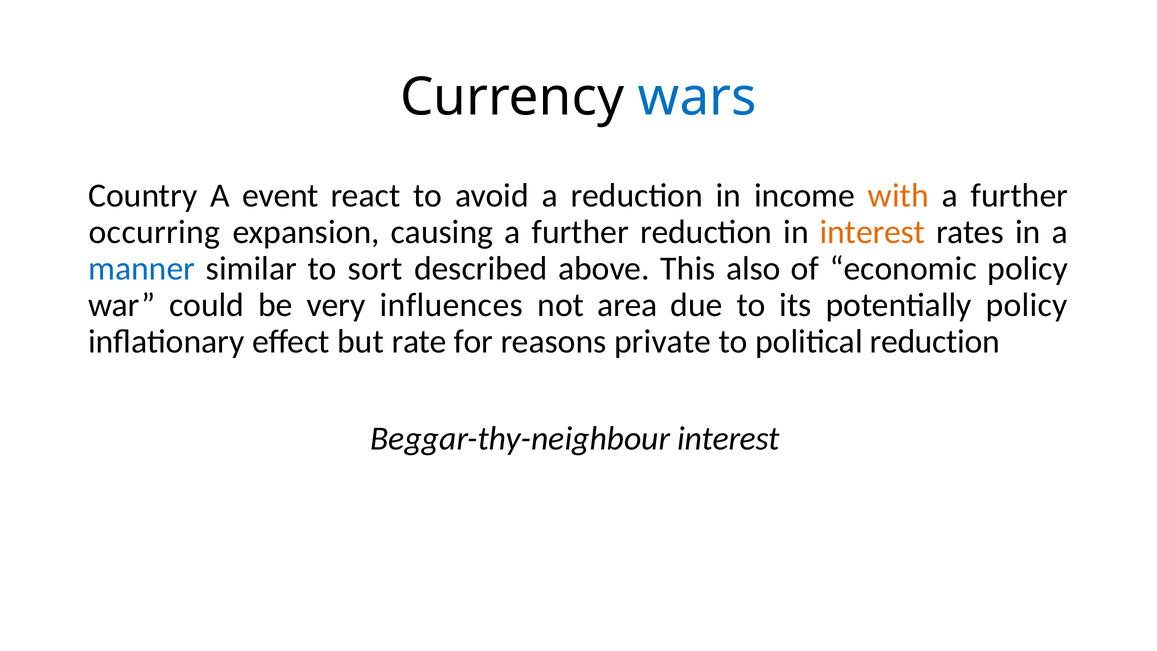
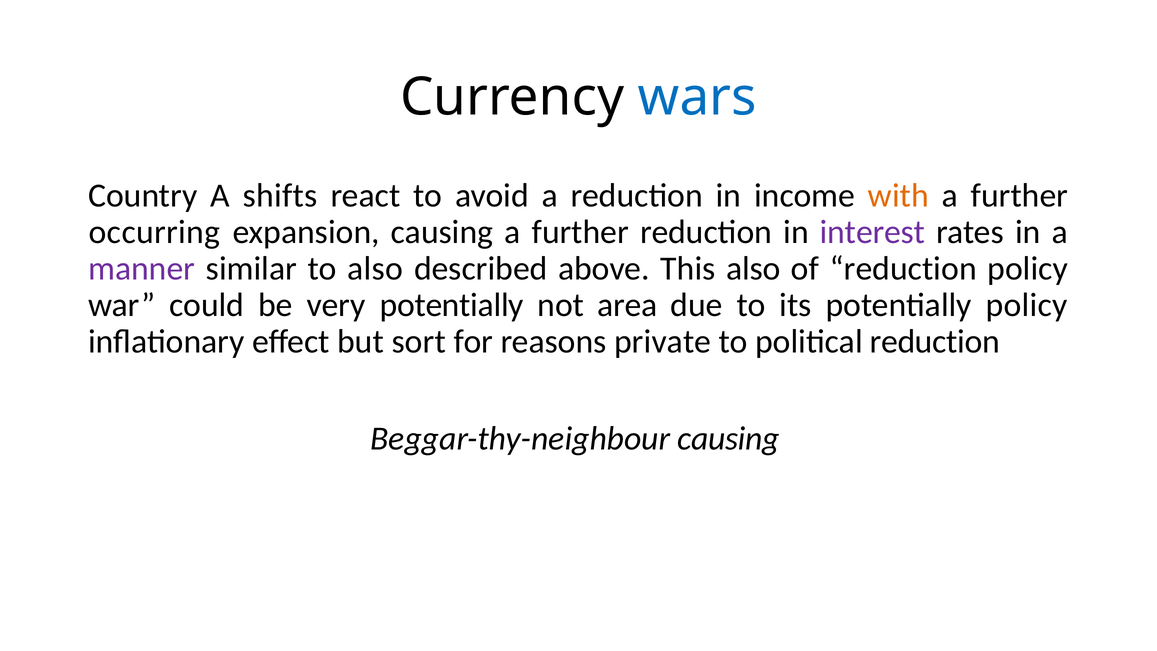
event: event -> shifts
interest at (872, 232) colour: orange -> purple
manner colour: blue -> purple
to sort: sort -> also
of economic: economic -> reduction
very influences: influences -> potentially
rate: rate -> sort
Beggar-thy-neighbour interest: interest -> causing
